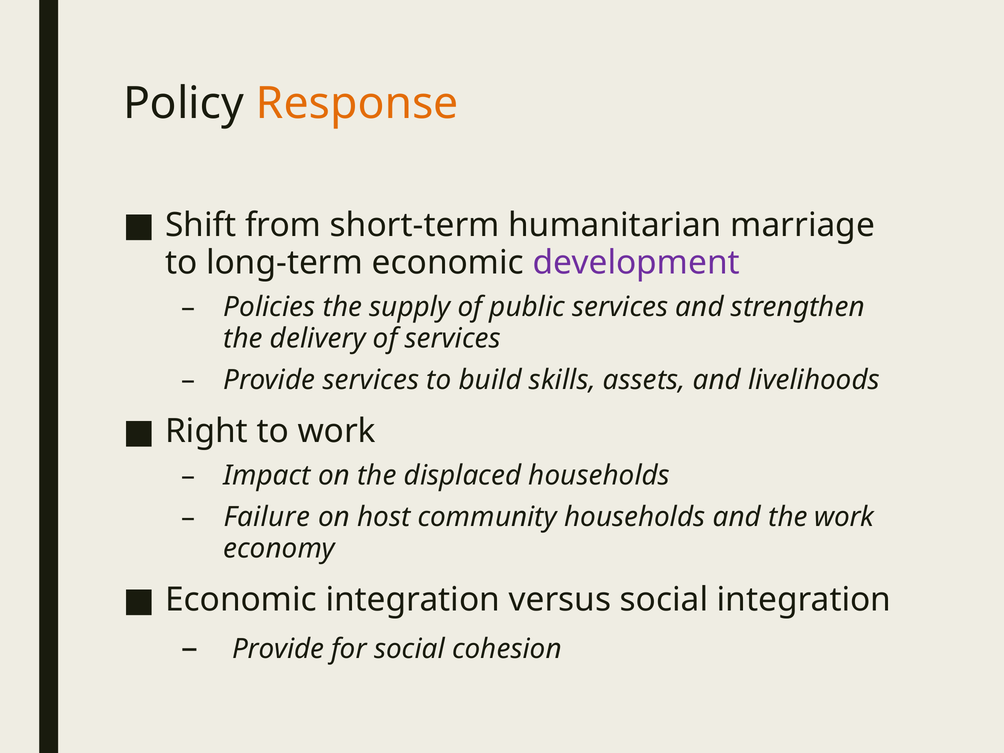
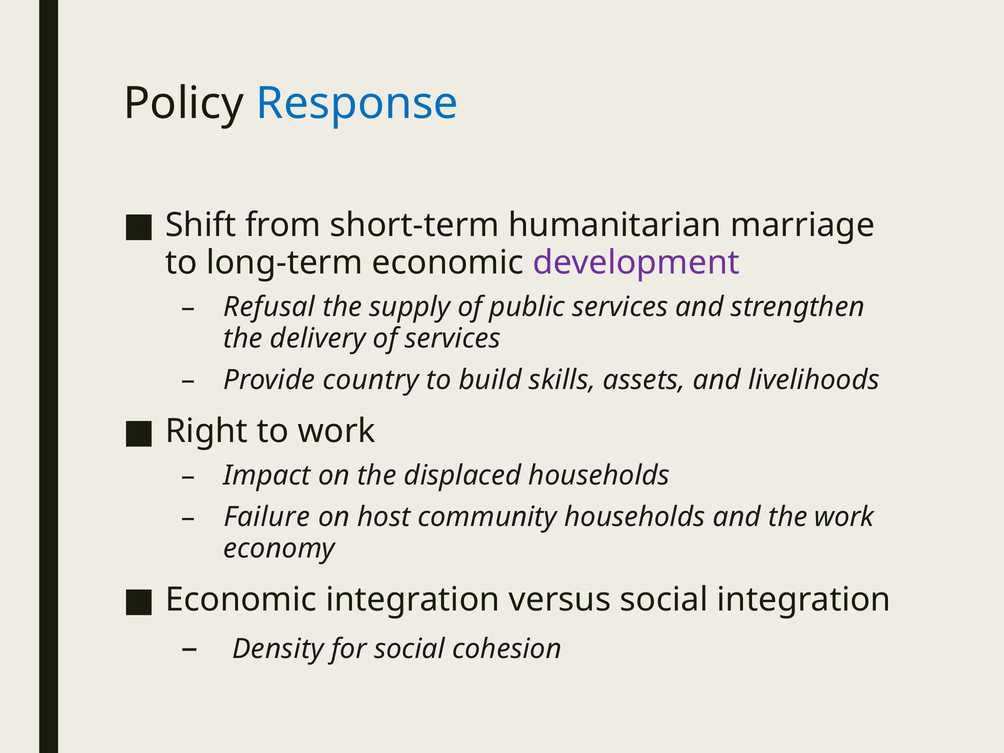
Response colour: orange -> blue
Policies: Policies -> Refusal
Provide services: services -> country
Provide at (278, 649): Provide -> Density
